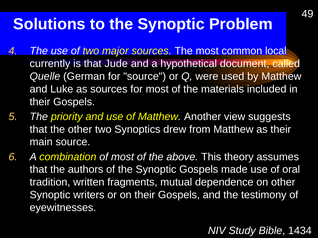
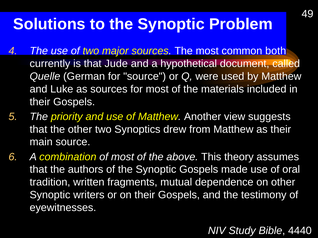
local: local -> both
1434: 1434 -> 4440
